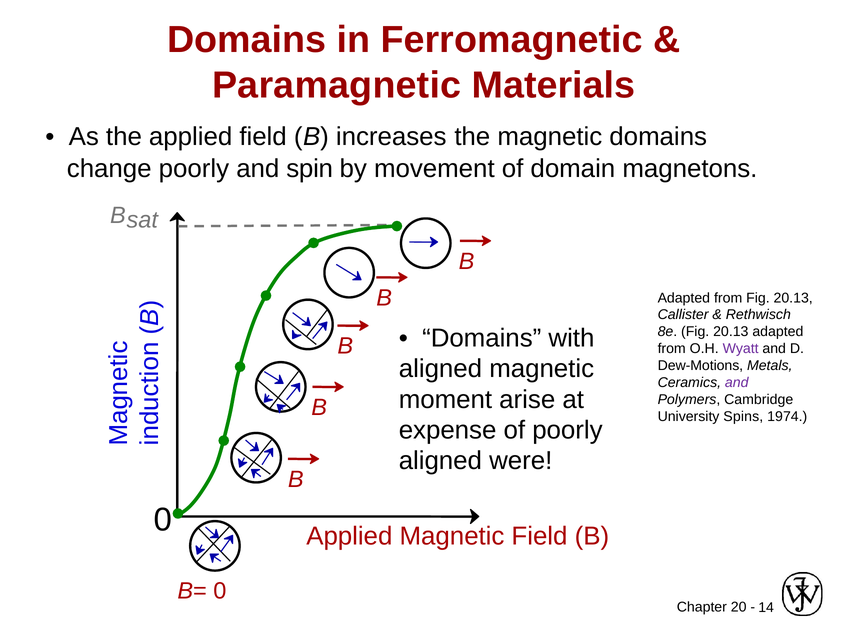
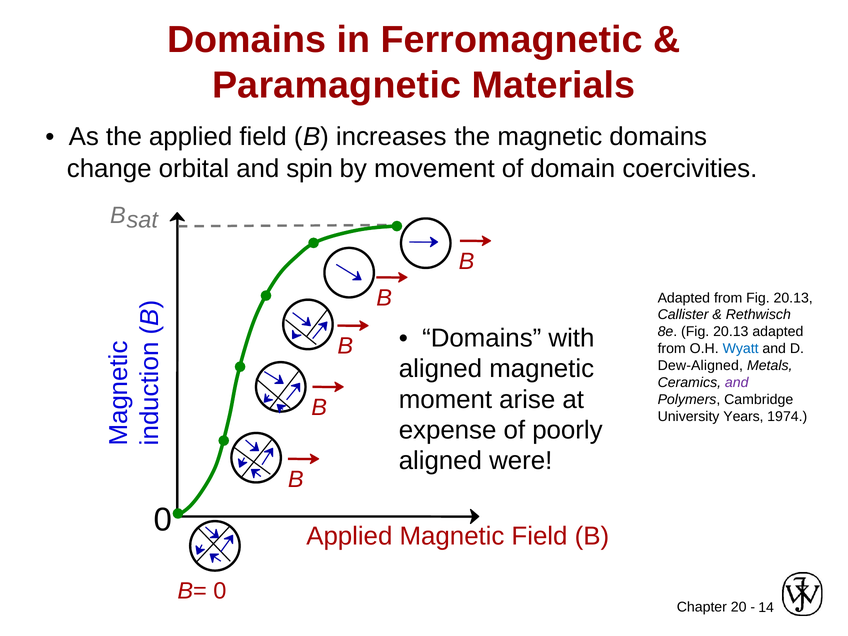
change poorly: poorly -> orbital
magnetons: magnetons -> coercivities
Wyatt colour: purple -> blue
Dew-Motions: Dew-Motions -> Dew-Aligned
Spins: Spins -> Years
